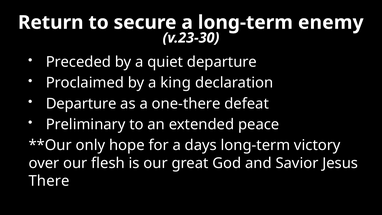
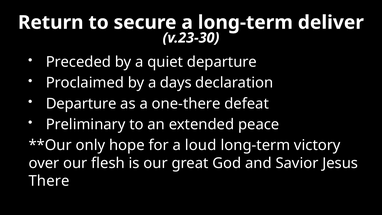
enemy: enemy -> deliver
king: king -> days
days: days -> loud
